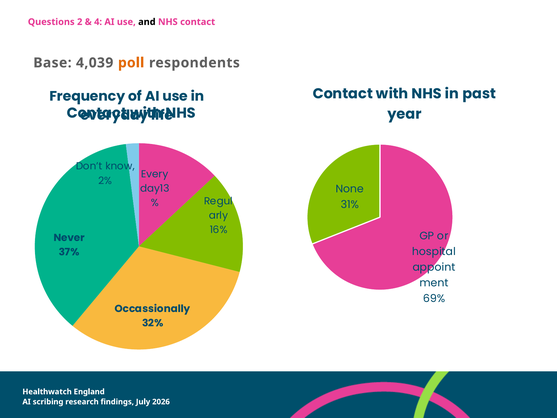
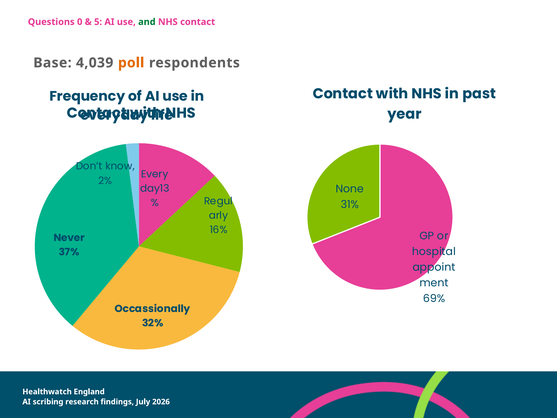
2: 2 -> 0
4: 4 -> 5
and colour: black -> green
